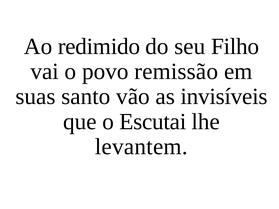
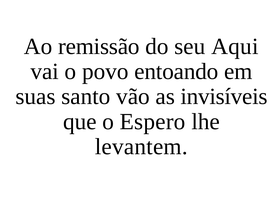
redimido: redimido -> remissão
Filho: Filho -> Aqui
remissão: remissão -> entoando
Escutai: Escutai -> Espero
